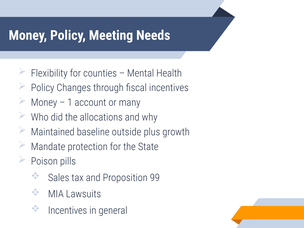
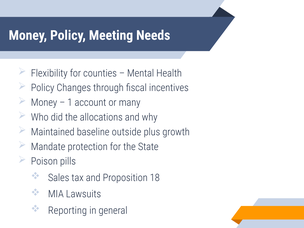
99: 99 -> 18
Incentives at (68, 211): Incentives -> Reporting
